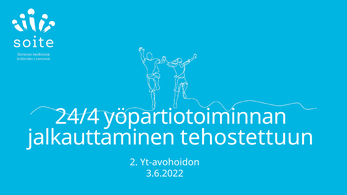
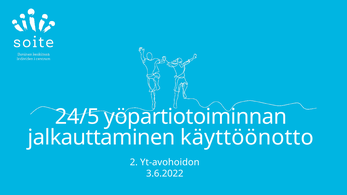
24/4: 24/4 -> 24/5
tehostettuun: tehostettuun -> käyttöönotto
